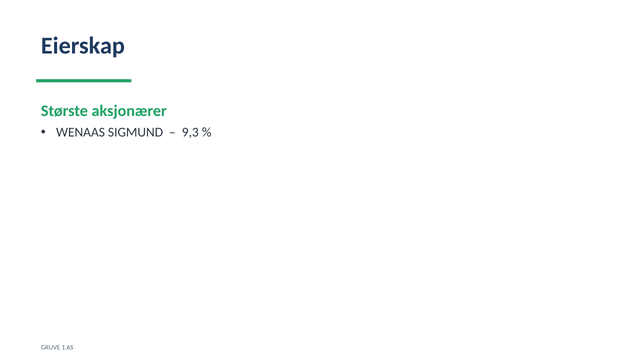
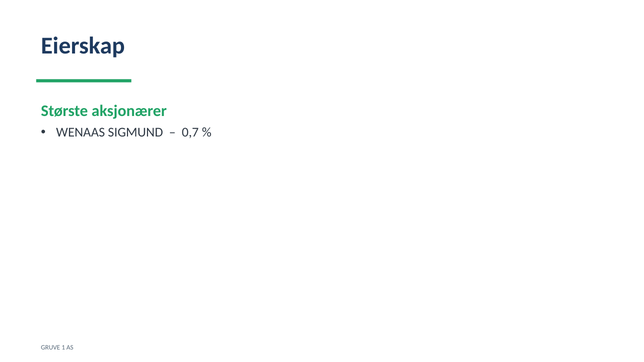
9,3: 9,3 -> 0,7
